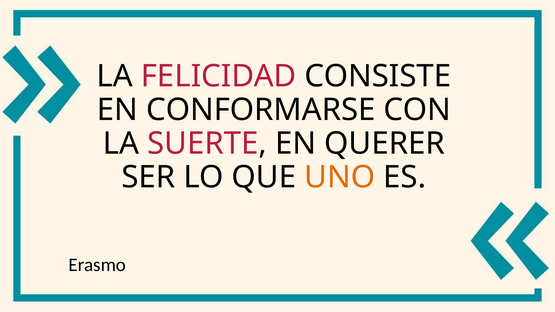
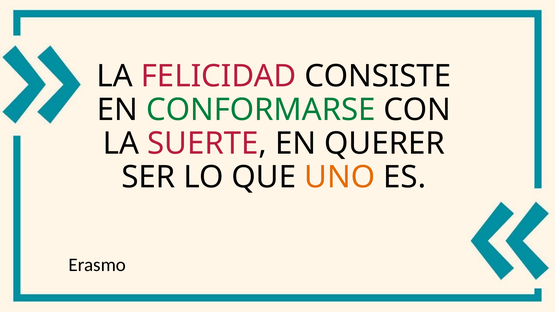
CONFORMARSE colour: black -> green
